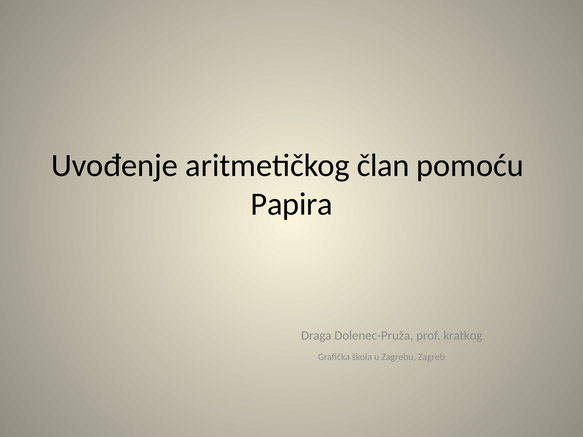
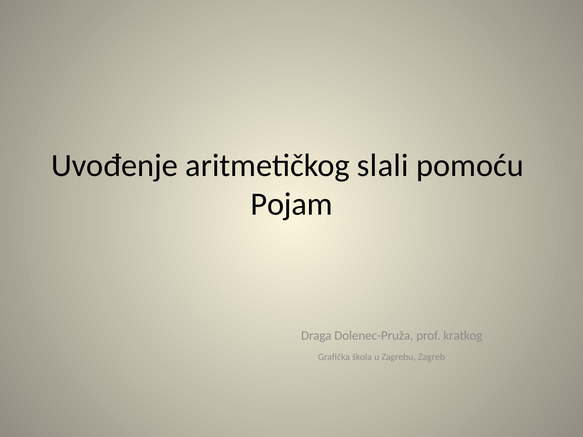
član: član -> slali
Papira: Papira -> Pojam
